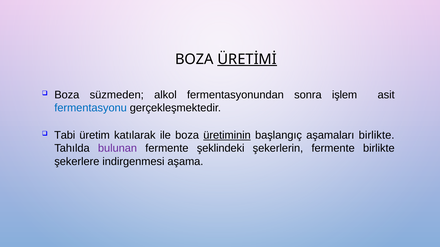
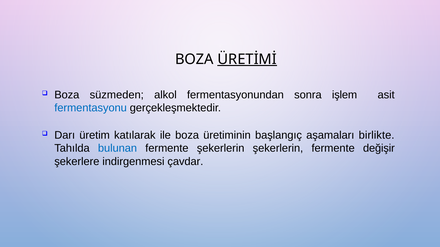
Tabi: Tabi -> Darı
üretiminin underline: present -> none
bulunan colour: purple -> blue
fermente şeklindeki: şeklindeki -> şekerlerin
fermente birlikte: birlikte -> değişir
aşama: aşama -> çavdar
